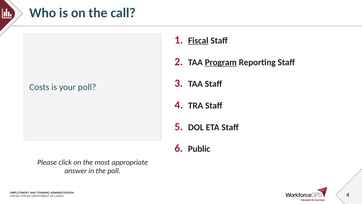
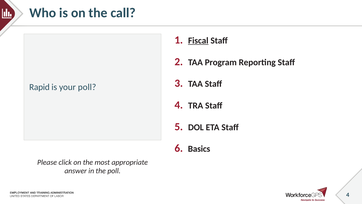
Program underline: present -> none
Costs: Costs -> Rapid
Public: Public -> Basics
